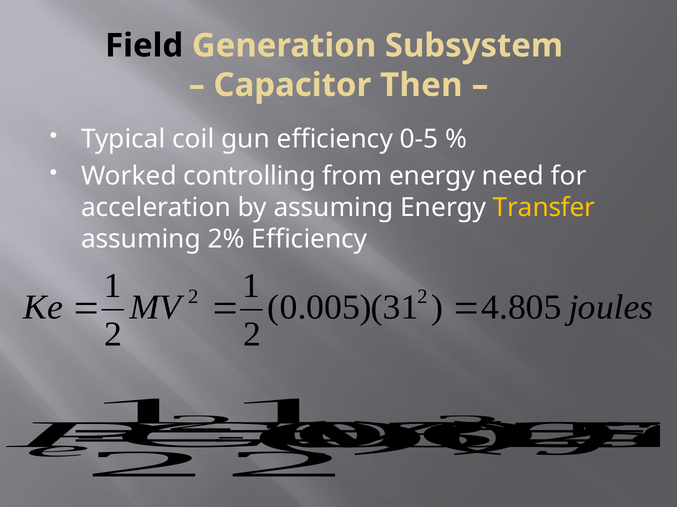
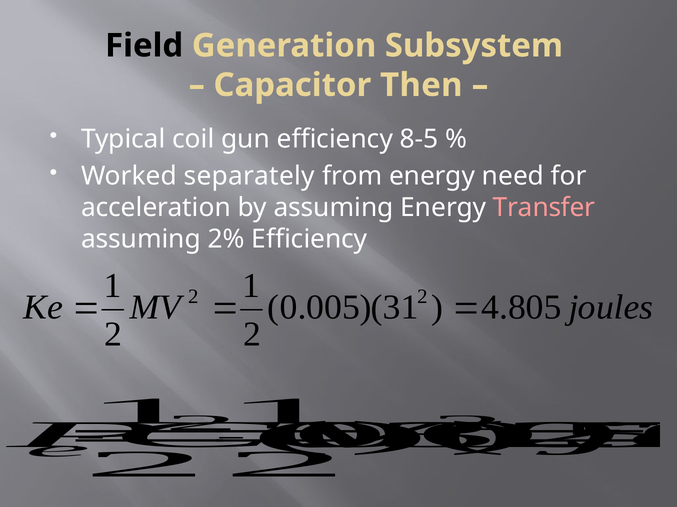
0-5: 0-5 -> 8-5
controlling: controlling -> separately
Transfer colour: yellow -> pink
